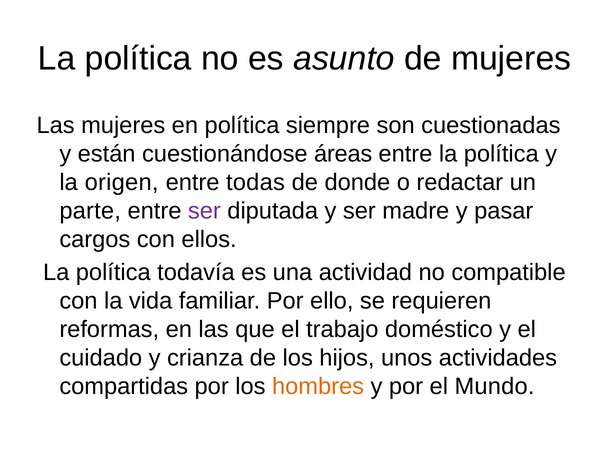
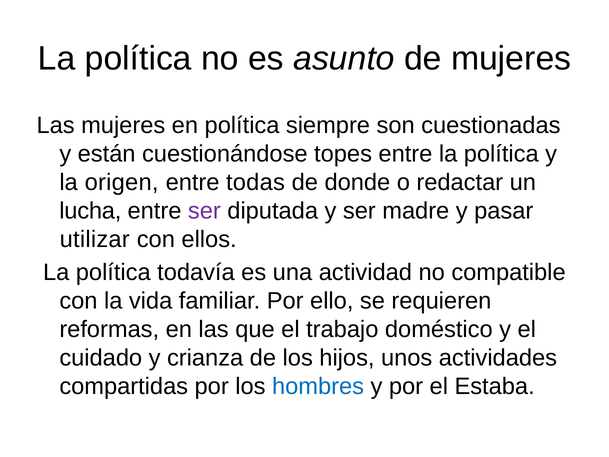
áreas: áreas -> topes
parte: parte -> lucha
cargos: cargos -> utilizar
hombres colour: orange -> blue
Mundo: Mundo -> Estaba
